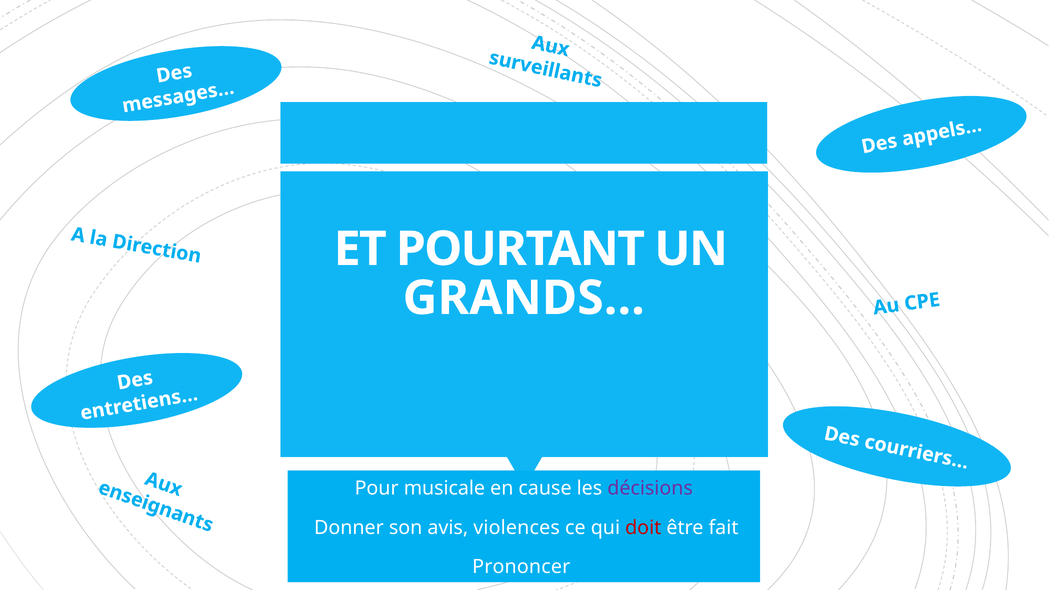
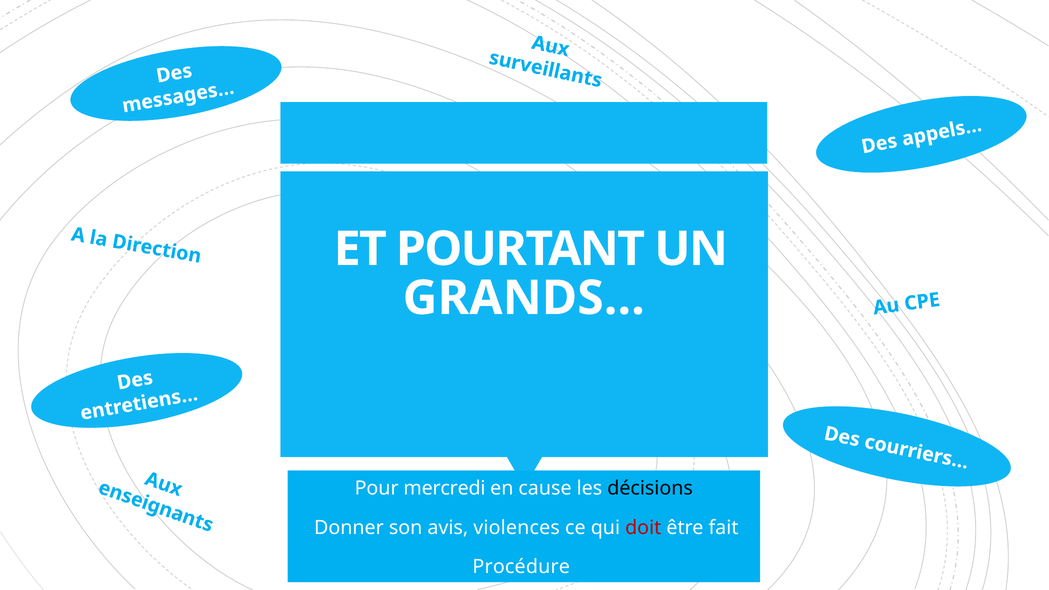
musicale: musicale -> mercredi
décisions colour: purple -> black
Prononcer: Prononcer -> Procédure
